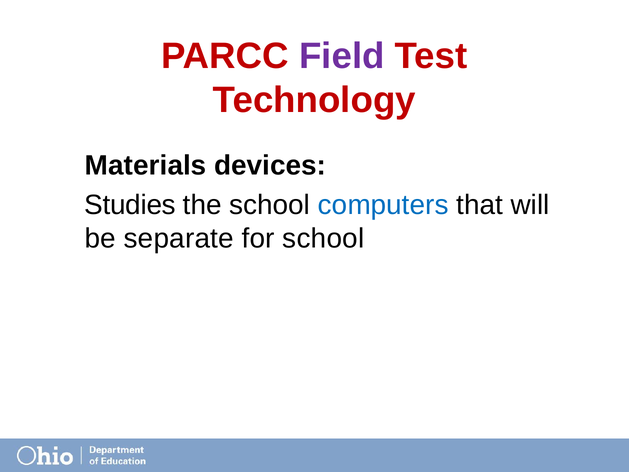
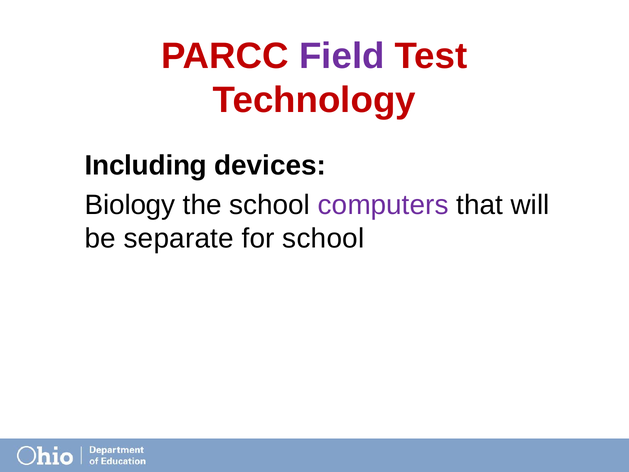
Materials: Materials -> Including
Studies: Studies -> Biology
computers colour: blue -> purple
